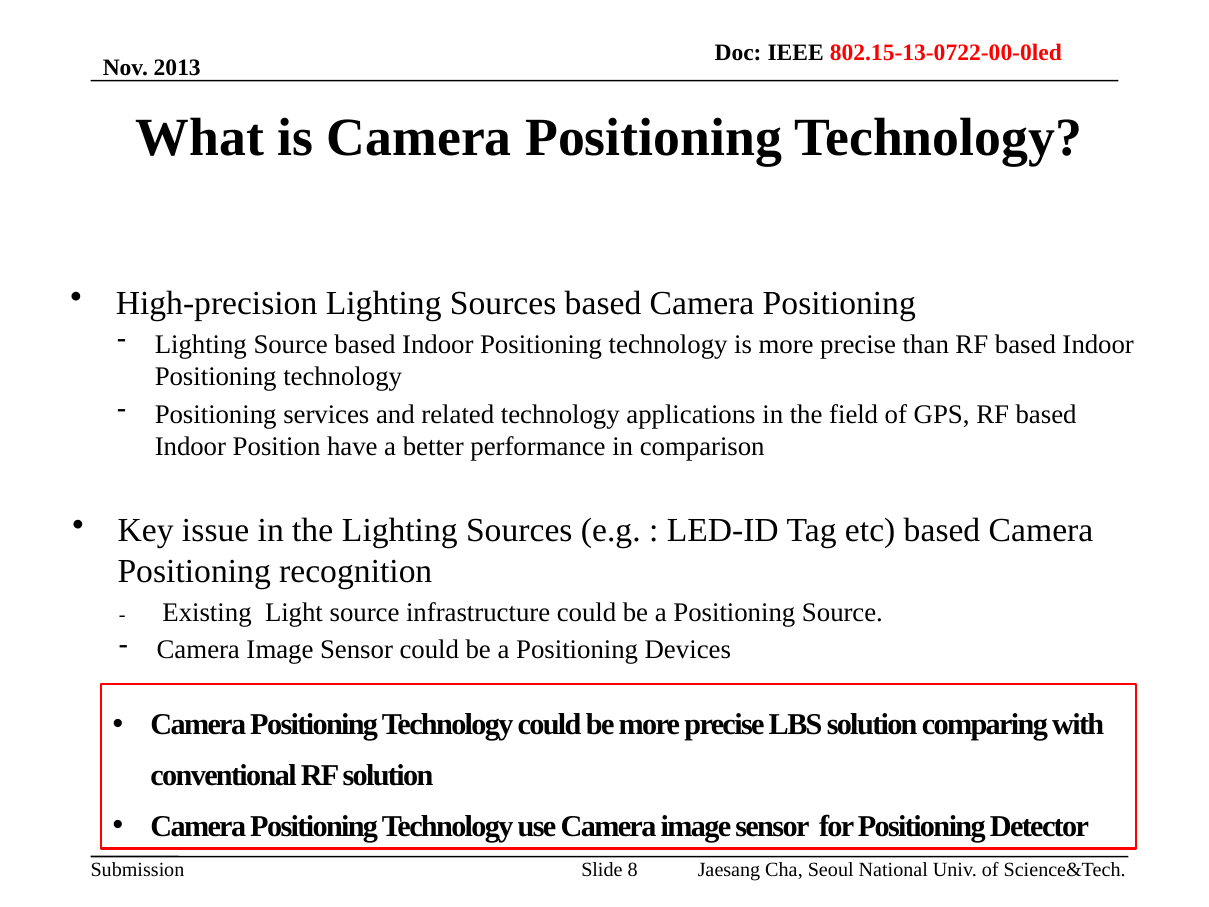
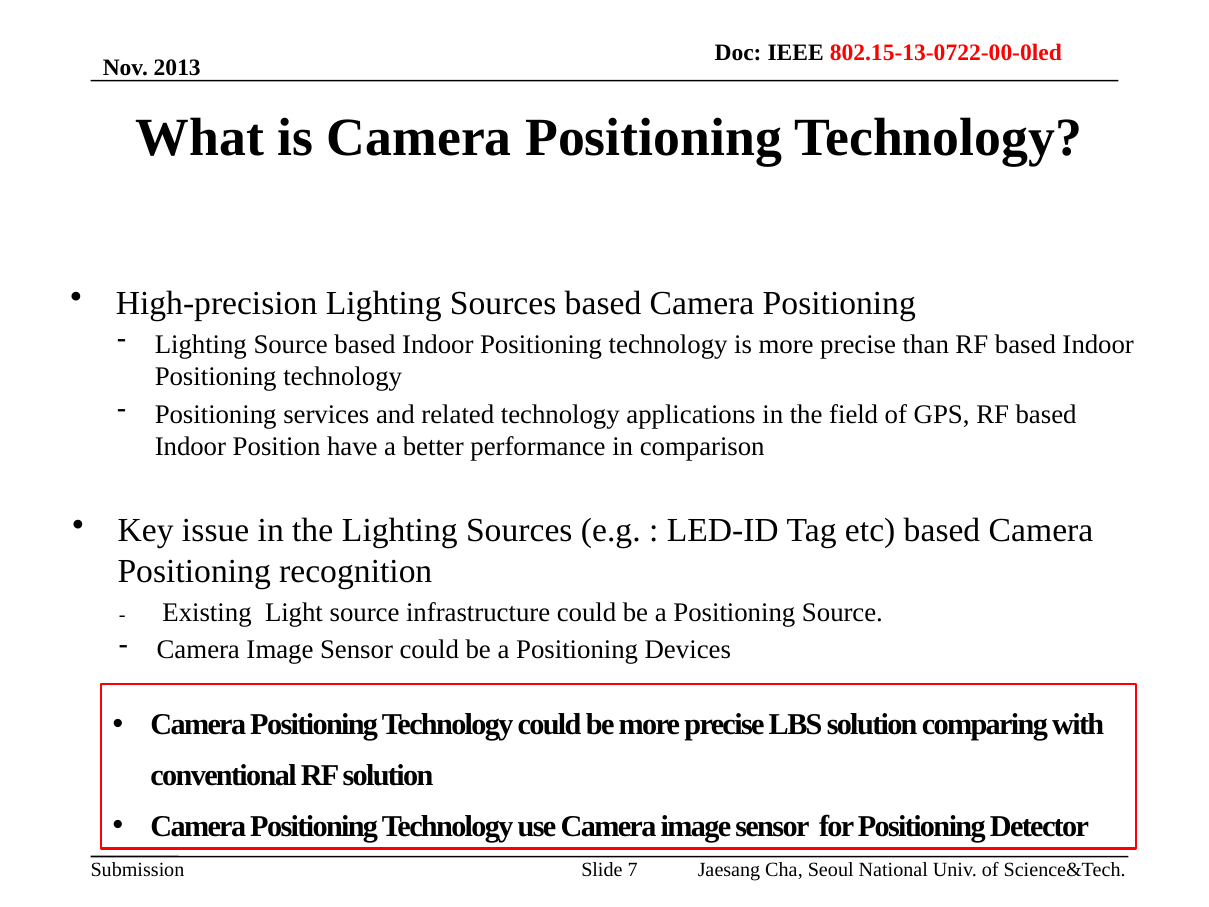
8: 8 -> 7
